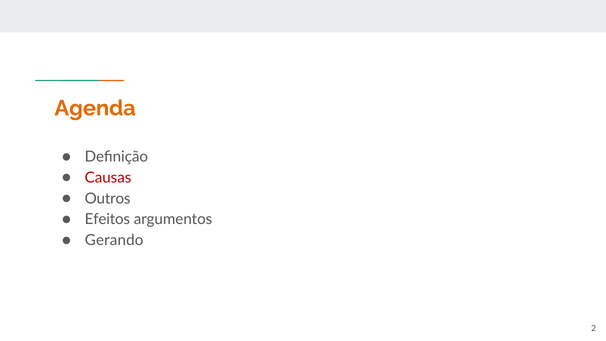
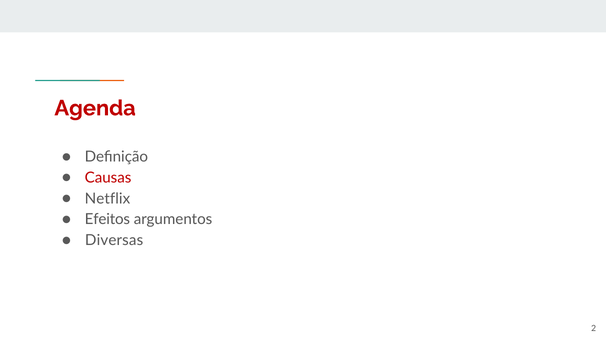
Agenda colour: orange -> red
Outros: Outros -> Netflix
Gerando: Gerando -> Diversas
